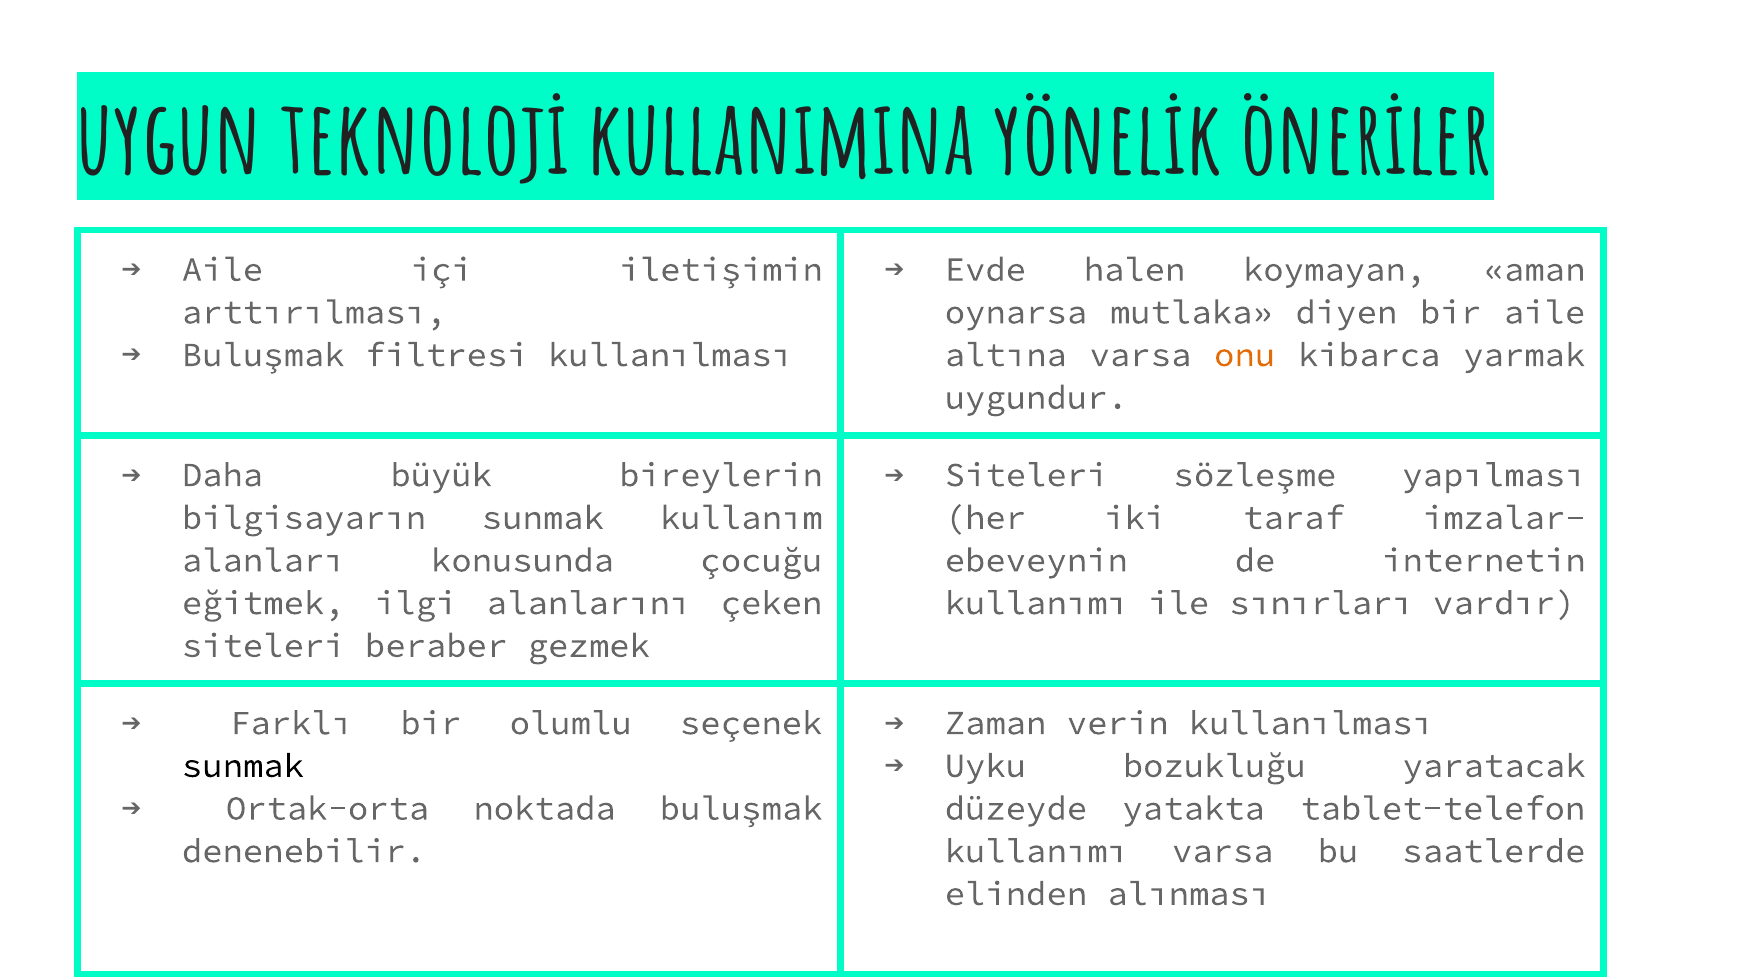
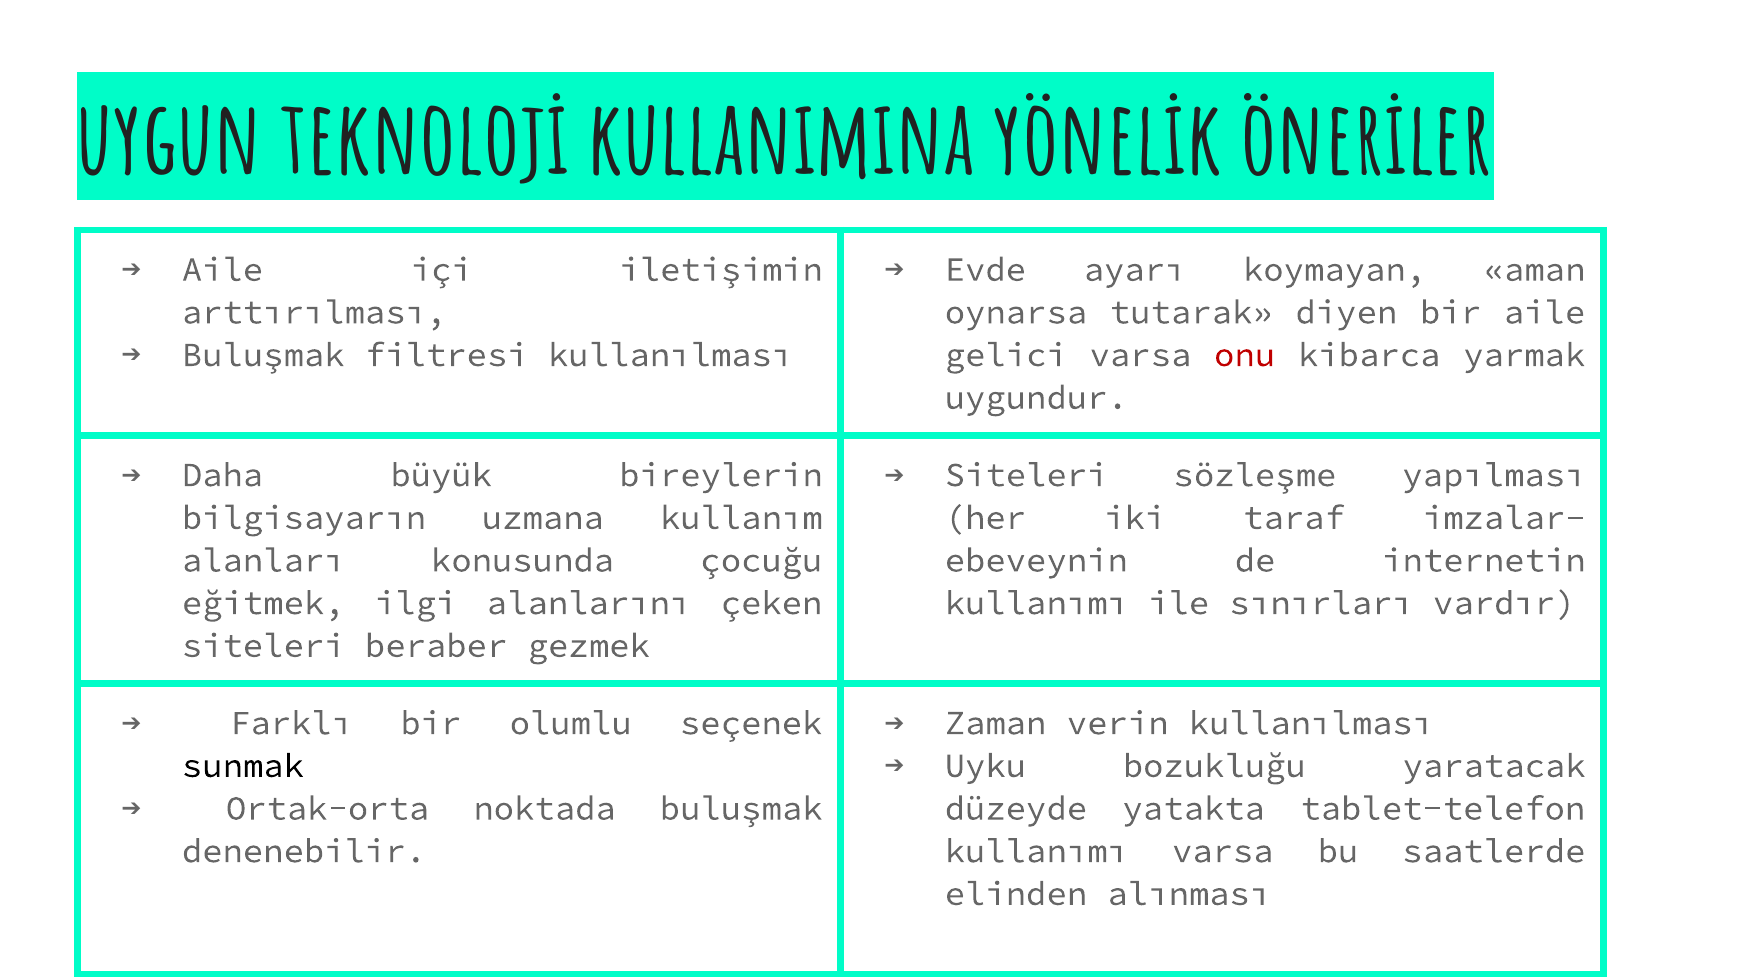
halen: halen -> ayarı
mutlaka: mutlaka -> tutarak
altına: altına -> gelici
onu colour: orange -> red
bilgisayarın sunmak: sunmak -> uzmana
